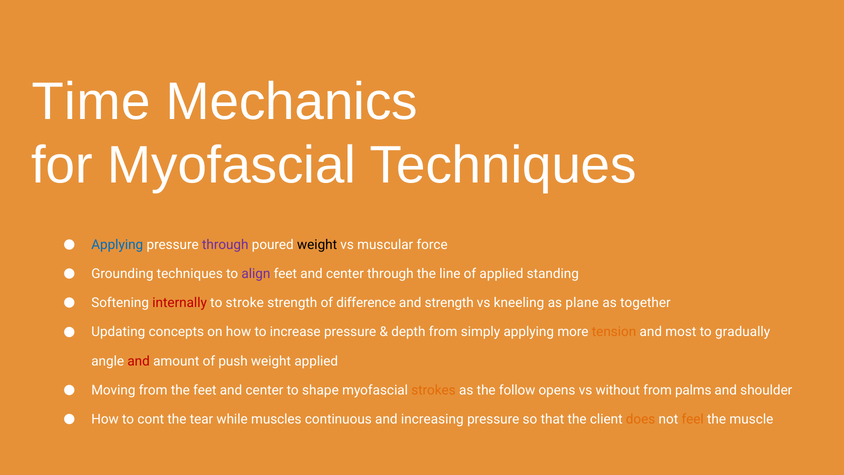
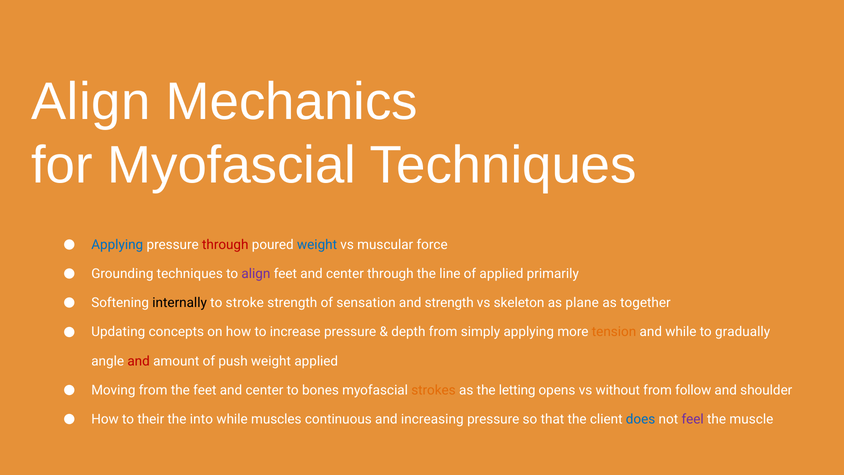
Time at (91, 102): Time -> Align
through at (225, 244) colour: purple -> red
weight at (317, 244) colour: black -> blue
standing: standing -> primarily
internally colour: red -> black
difference: difference -> sensation
kneeling: kneeling -> skeleton
and most: most -> while
shape: shape -> bones
follow: follow -> letting
palms: palms -> follow
cont: cont -> their
tear: tear -> into
does colour: orange -> blue
feel colour: orange -> purple
